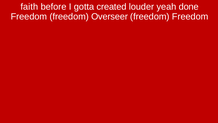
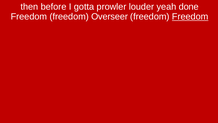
faith: faith -> then
created: created -> prowler
Freedom at (190, 17) underline: none -> present
